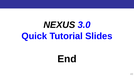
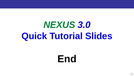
NEXUS colour: black -> green
